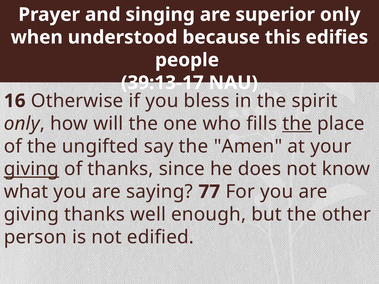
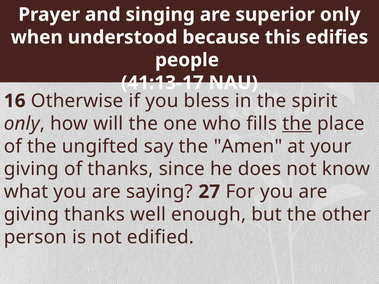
39:13-17: 39:13-17 -> 41:13-17
giving at (31, 169) underline: present -> none
77: 77 -> 27
